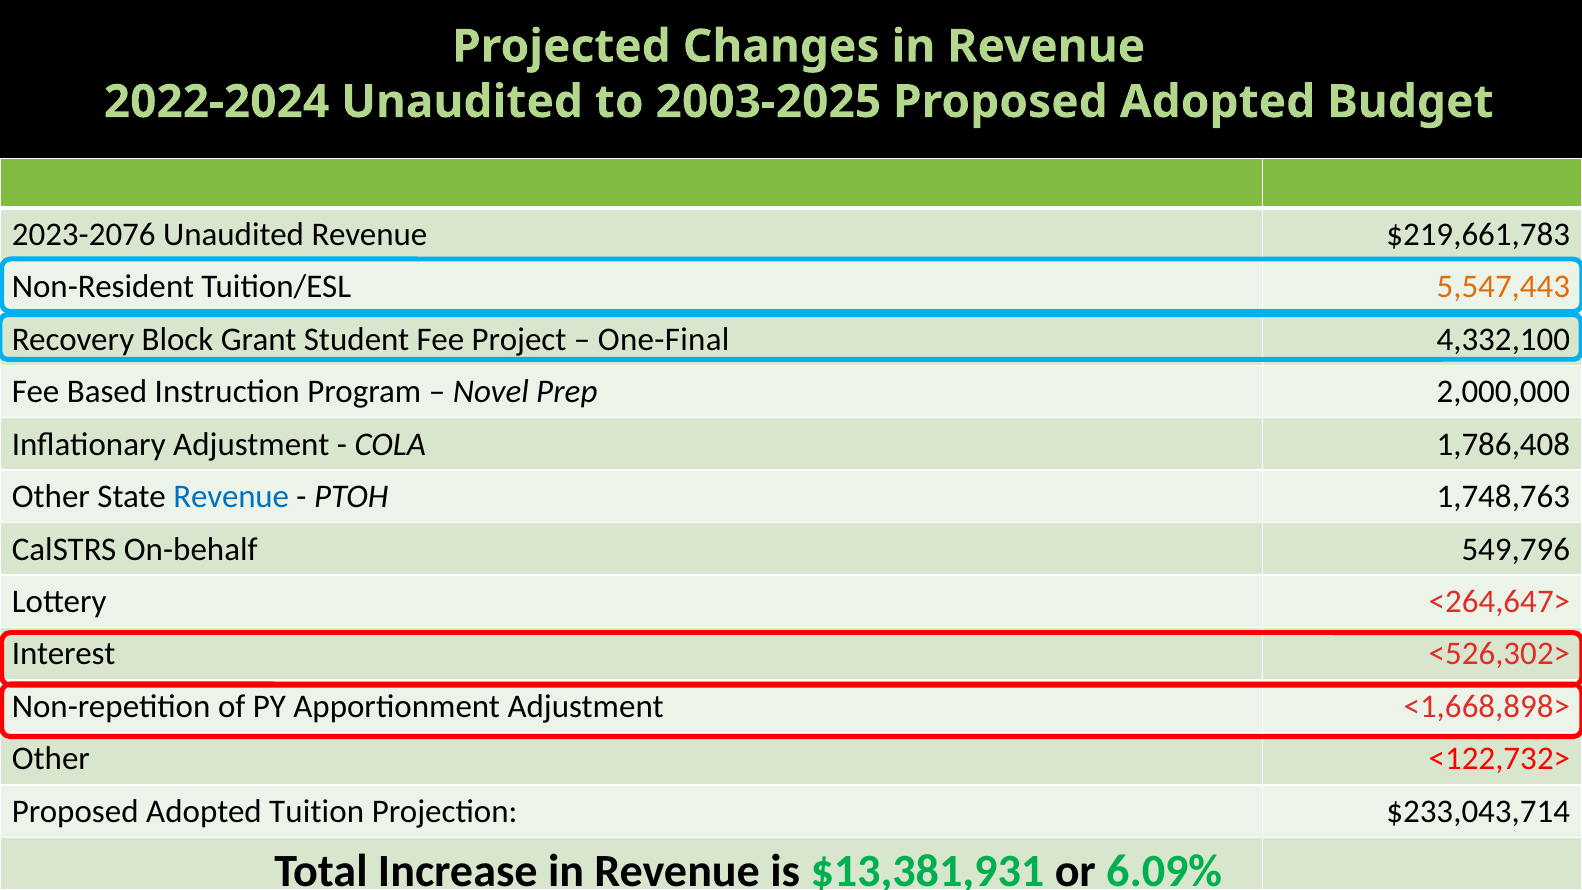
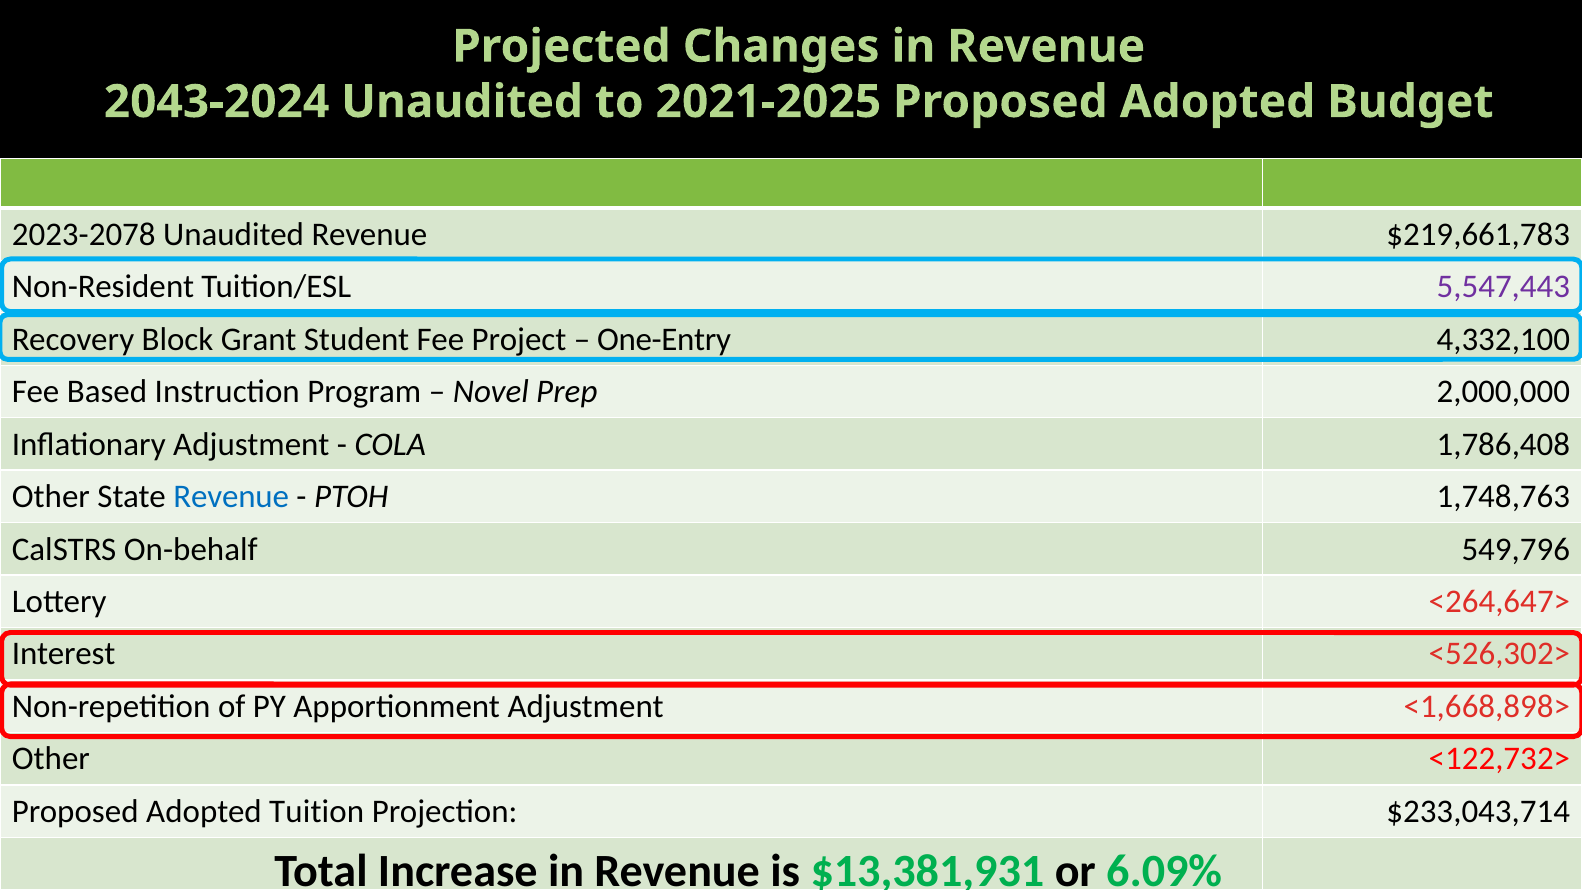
2022-2024: 2022-2024 -> 2043-2024
2003-2025: 2003-2025 -> 2021-2025
2023-2076: 2023-2076 -> 2023-2078
5,547,443 colour: orange -> purple
One-Final: One-Final -> One-Entry
